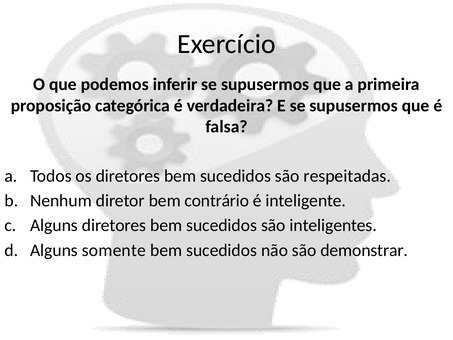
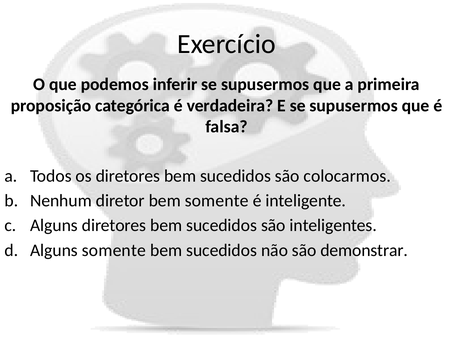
respeitadas: respeitadas -> colocarmos
bem contrário: contrário -> somente
